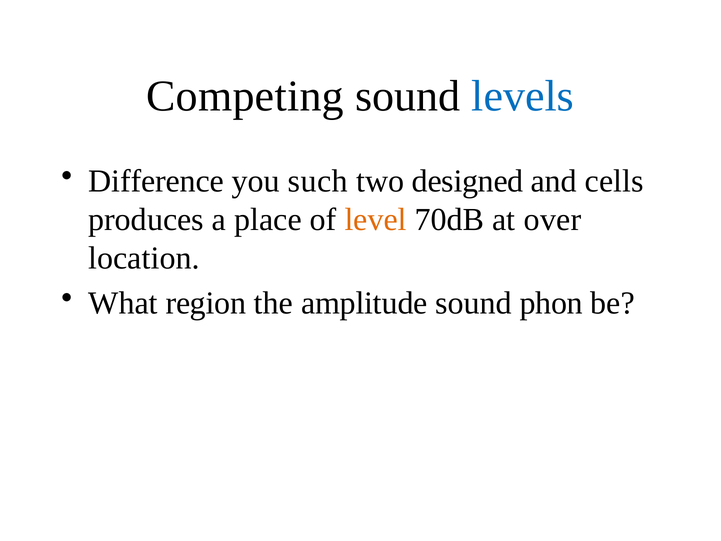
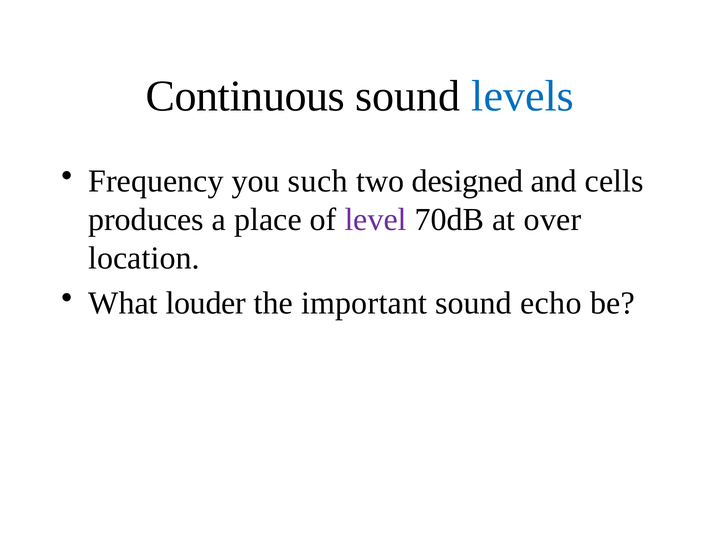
Competing: Competing -> Continuous
Difference: Difference -> Frequency
level colour: orange -> purple
region: region -> louder
amplitude: amplitude -> important
phon: phon -> echo
